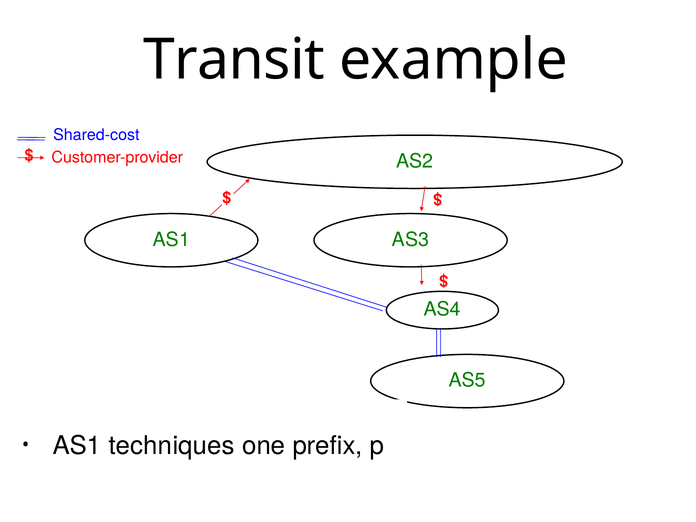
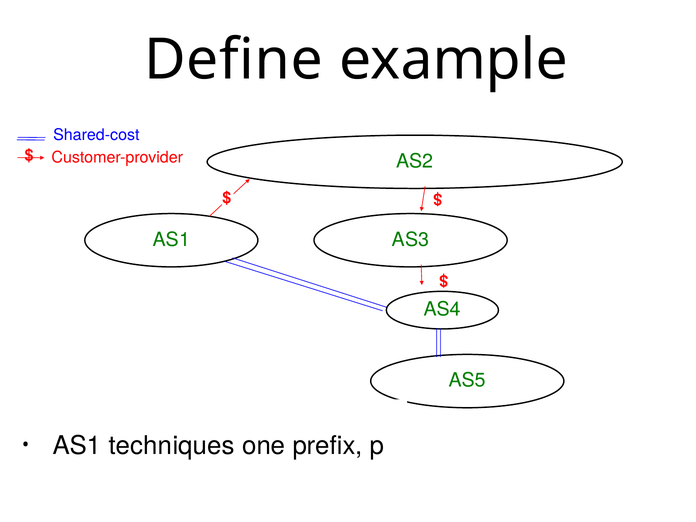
Transit: Transit -> Define
